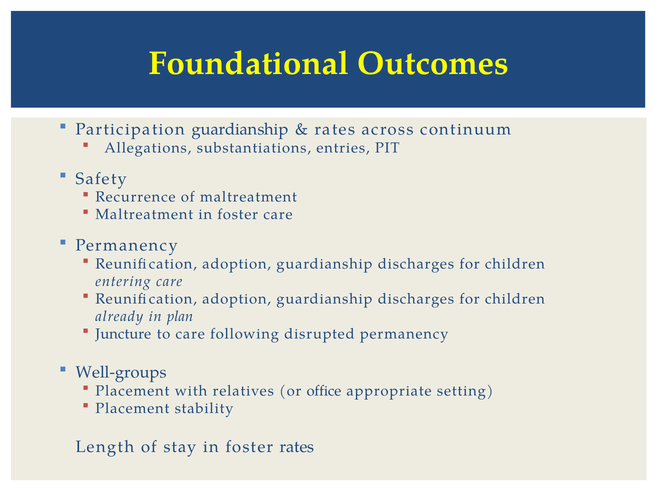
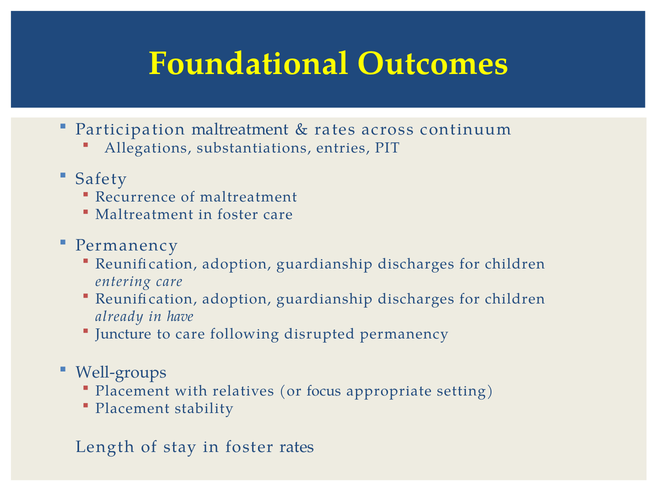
Participation guardianship: guardianship -> maltreatment
plan: plan -> have
office: office -> focus
